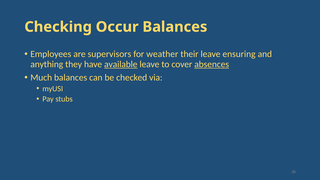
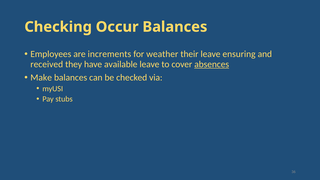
supervisors: supervisors -> increments
anything: anything -> received
available underline: present -> none
Much: Much -> Make
